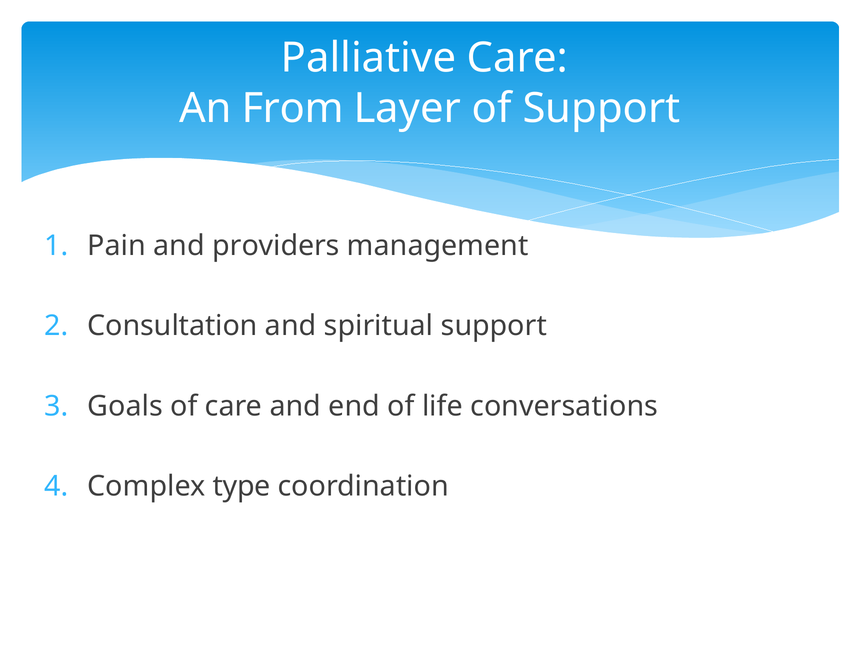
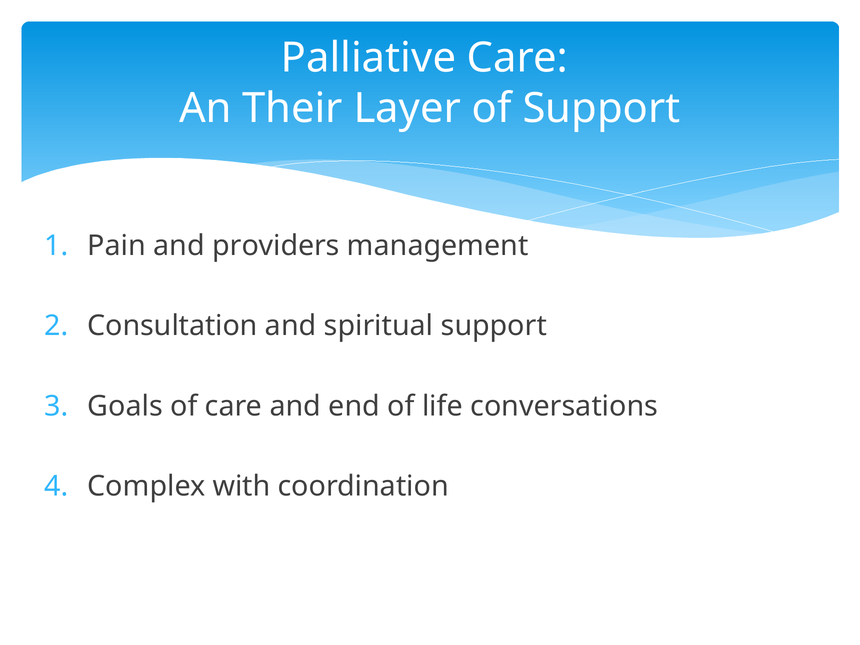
From: From -> Their
type: type -> with
